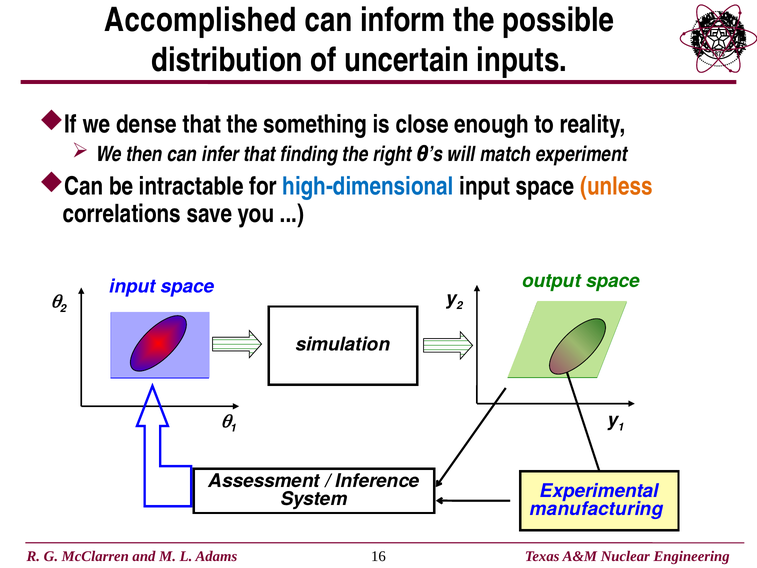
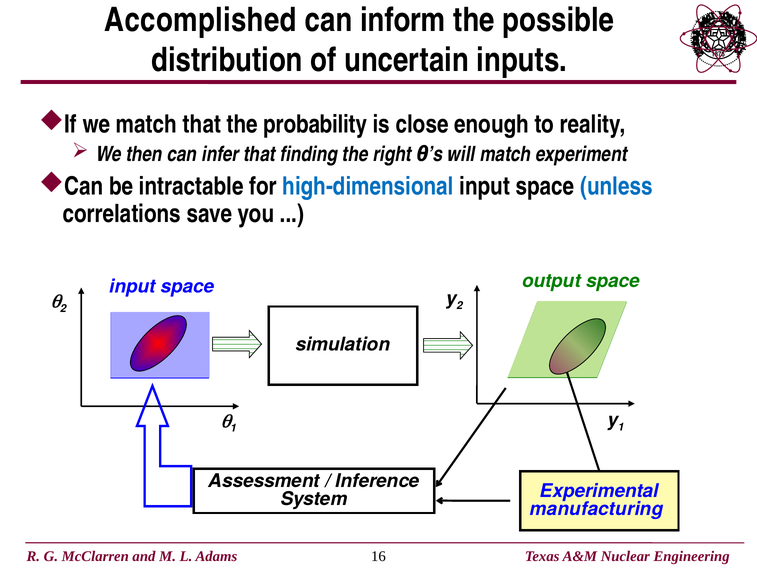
we dense: dense -> match
something: something -> probability
unless colour: orange -> blue
